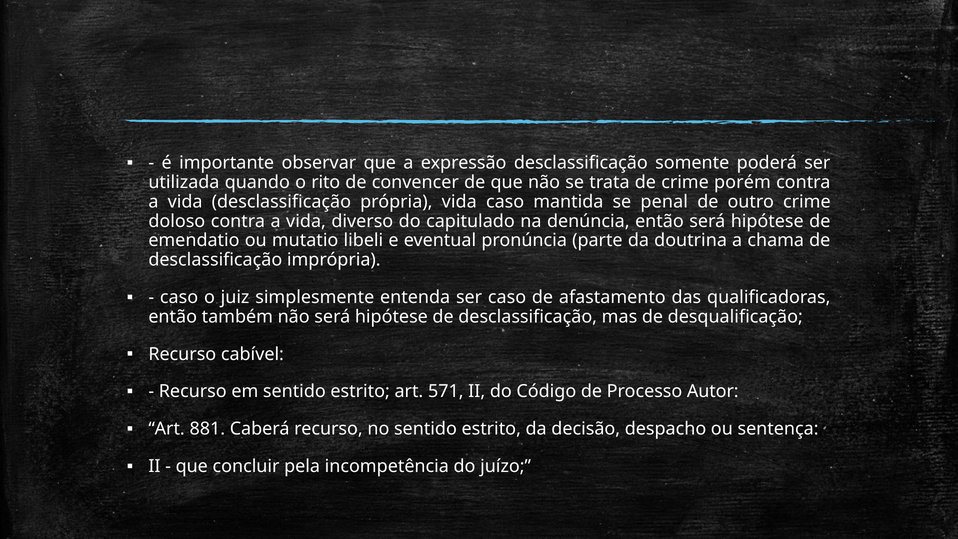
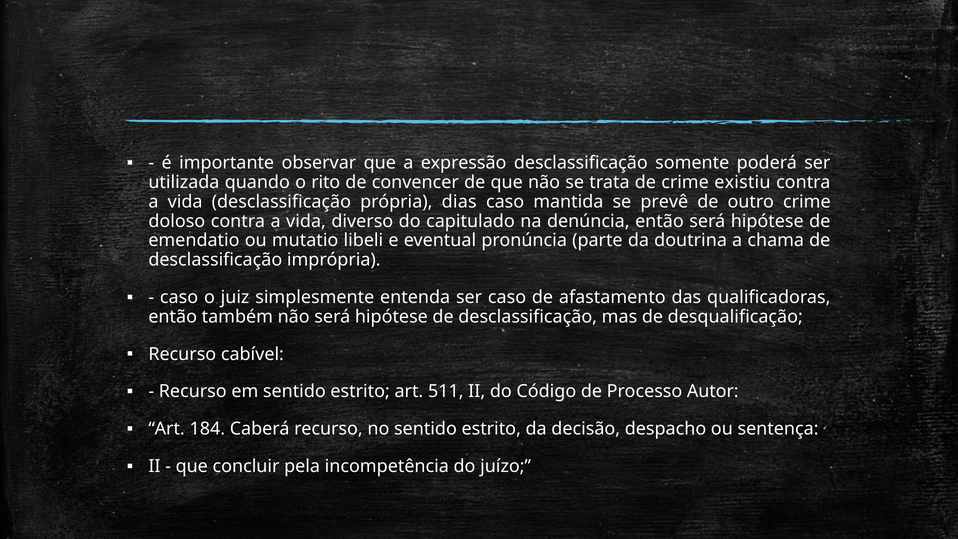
porém: porém -> existiu
própria vida: vida -> dias
penal: penal -> prevê
571: 571 -> 511
881: 881 -> 184
